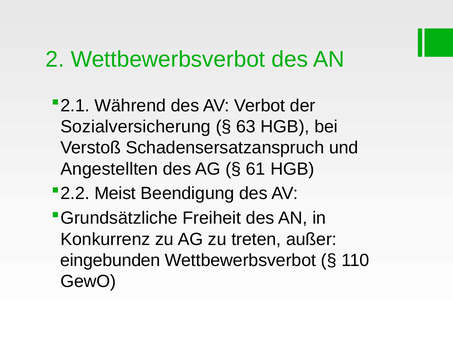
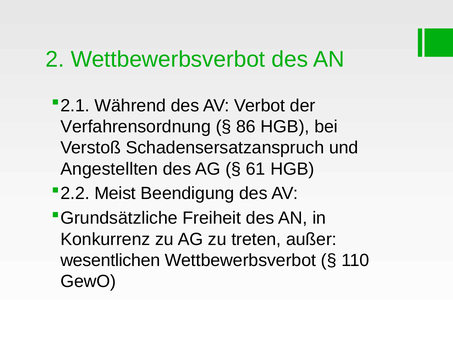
Sozialversicherung: Sozialversicherung -> Verfahrensordnung
63: 63 -> 86
eingebunden: eingebunden -> wesentlichen
